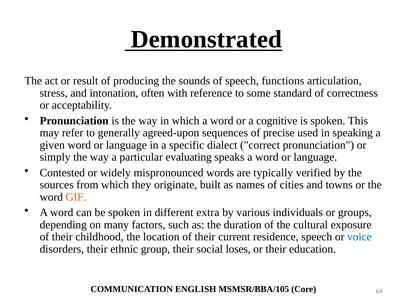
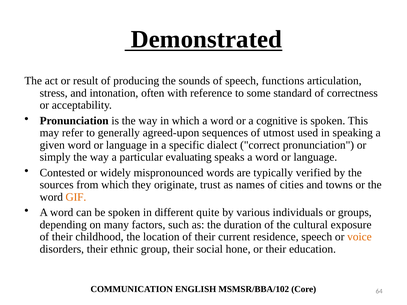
precise: precise -> utmost
built: built -> trust
extra: extra -> quite
voice colour: blue -> orange
loses: loses -> hone
MSMSR/BBA/105: MSMSR/BBA/105 -> MSMSR/BBA/102
